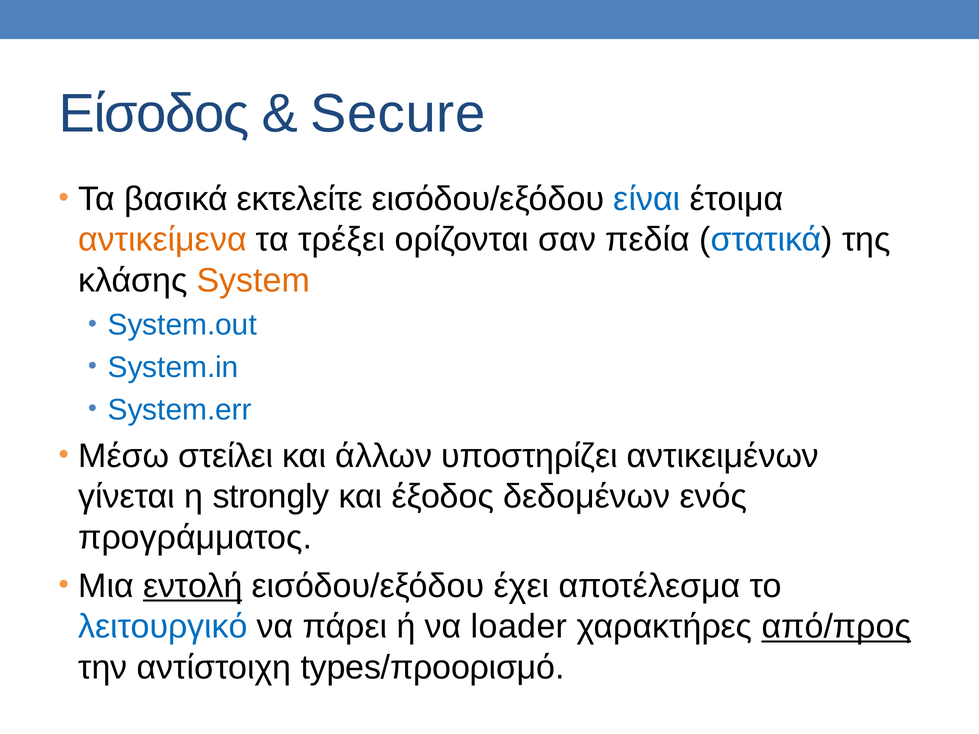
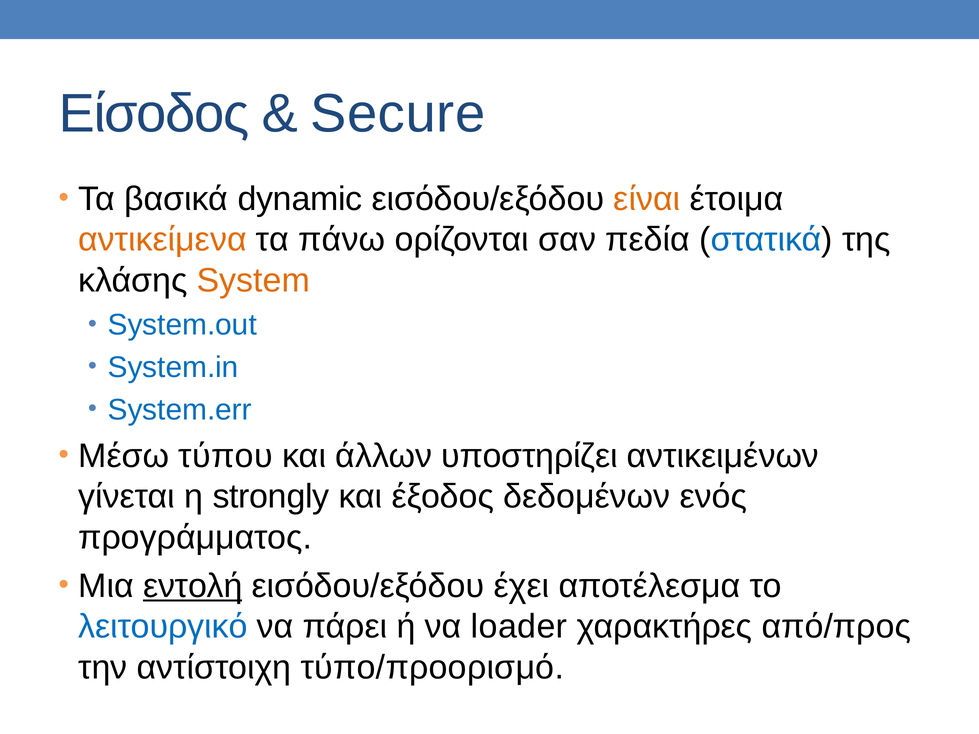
εκτελείτε: εκτελείτε -> dynamic
είναι colour: blue -> orange
τρέξει: τρέξει -> πάνω
στείλει: στείλει -> τύπου
από/προς underline: present -> none
types/προορισμό: types/προορισμό -> τύπο/προορισμό
